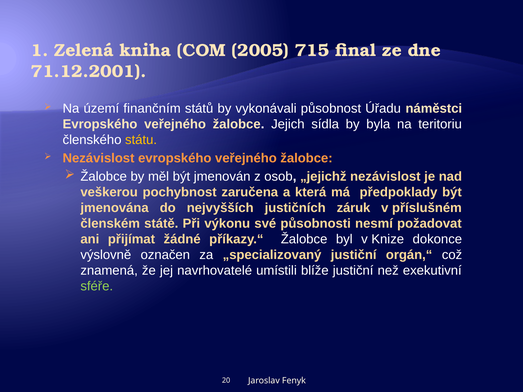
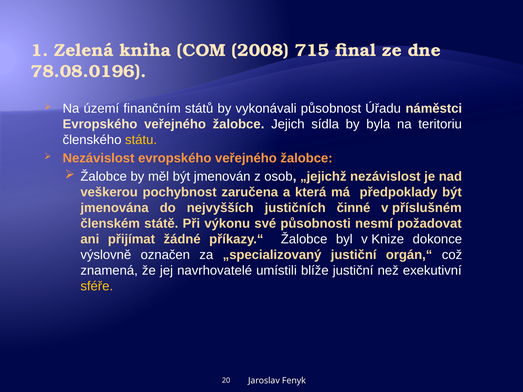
2005: 2005 -> 2008
71.12.2001: 71.12.2001 -> 78.08.0196
záruk: záruk -> činné
sféře colour: light green -> yellow
